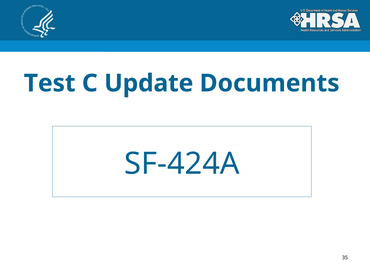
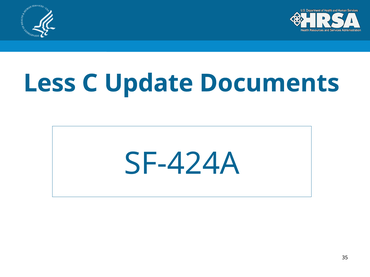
Test: Test -> Less
